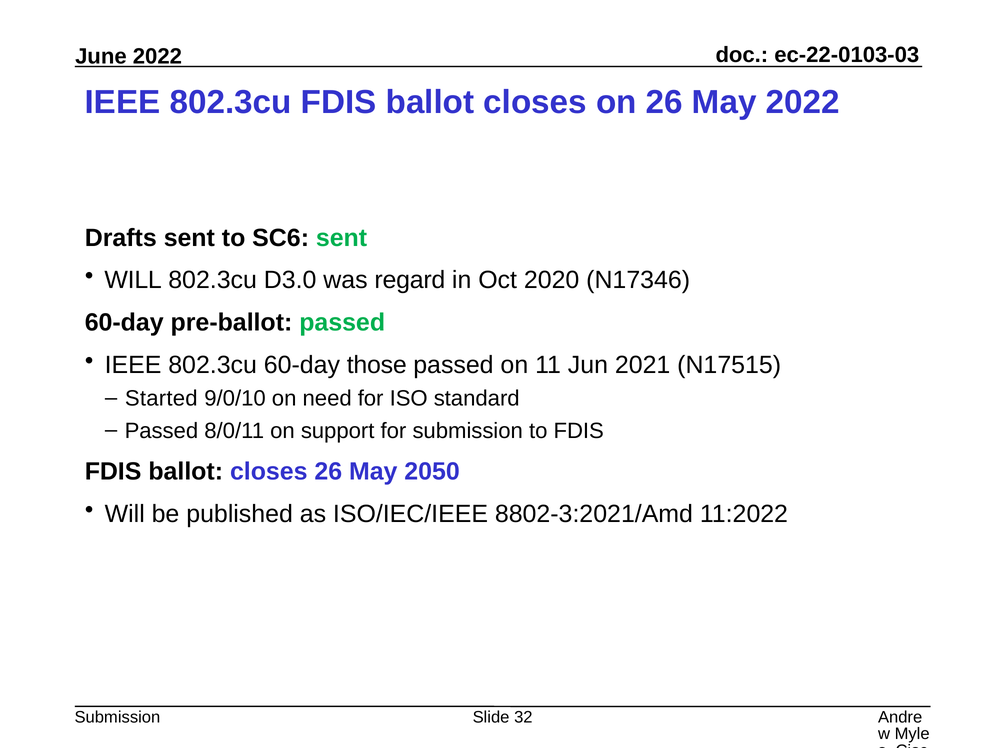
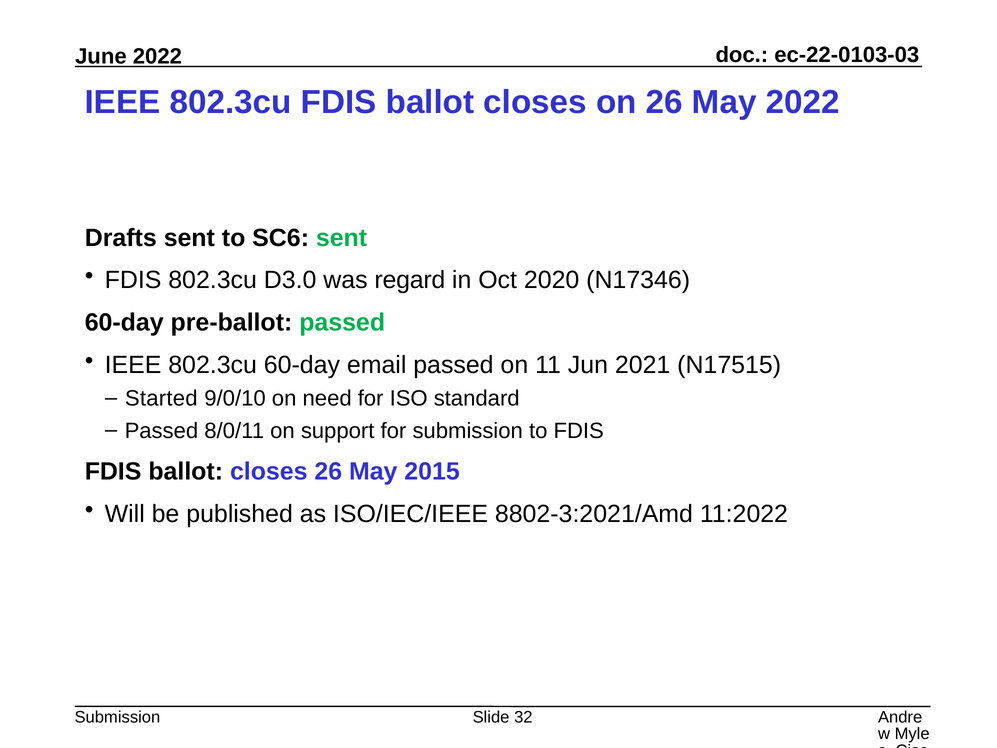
WILL at (133, 280): WILL -> FDIS
those: those -> email
2050: 2050 -> 2015
